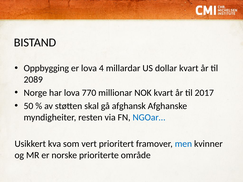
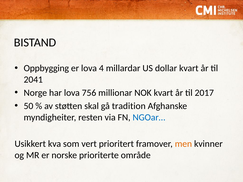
2089: 2089 -> 2041
770: 770 -> 756
afghansk: afghansk -> tradition
men colour: blue -> orange
